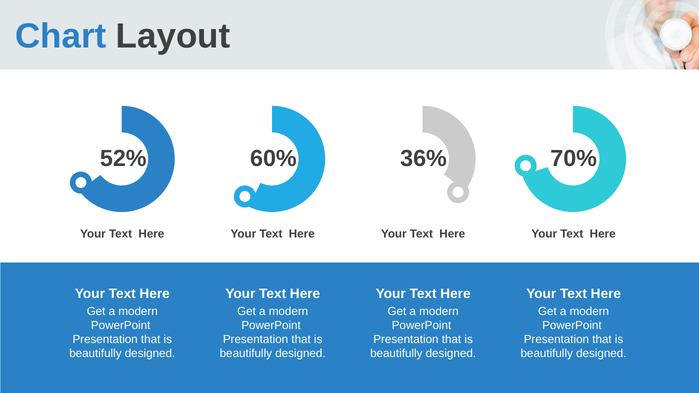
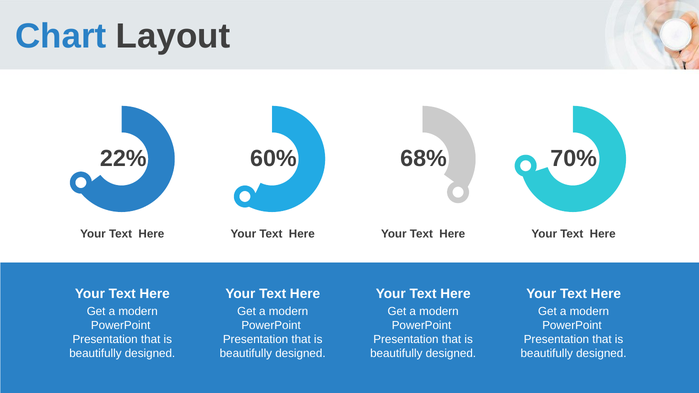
52%: 52% -> 22%
36%: 36% -> 68%
